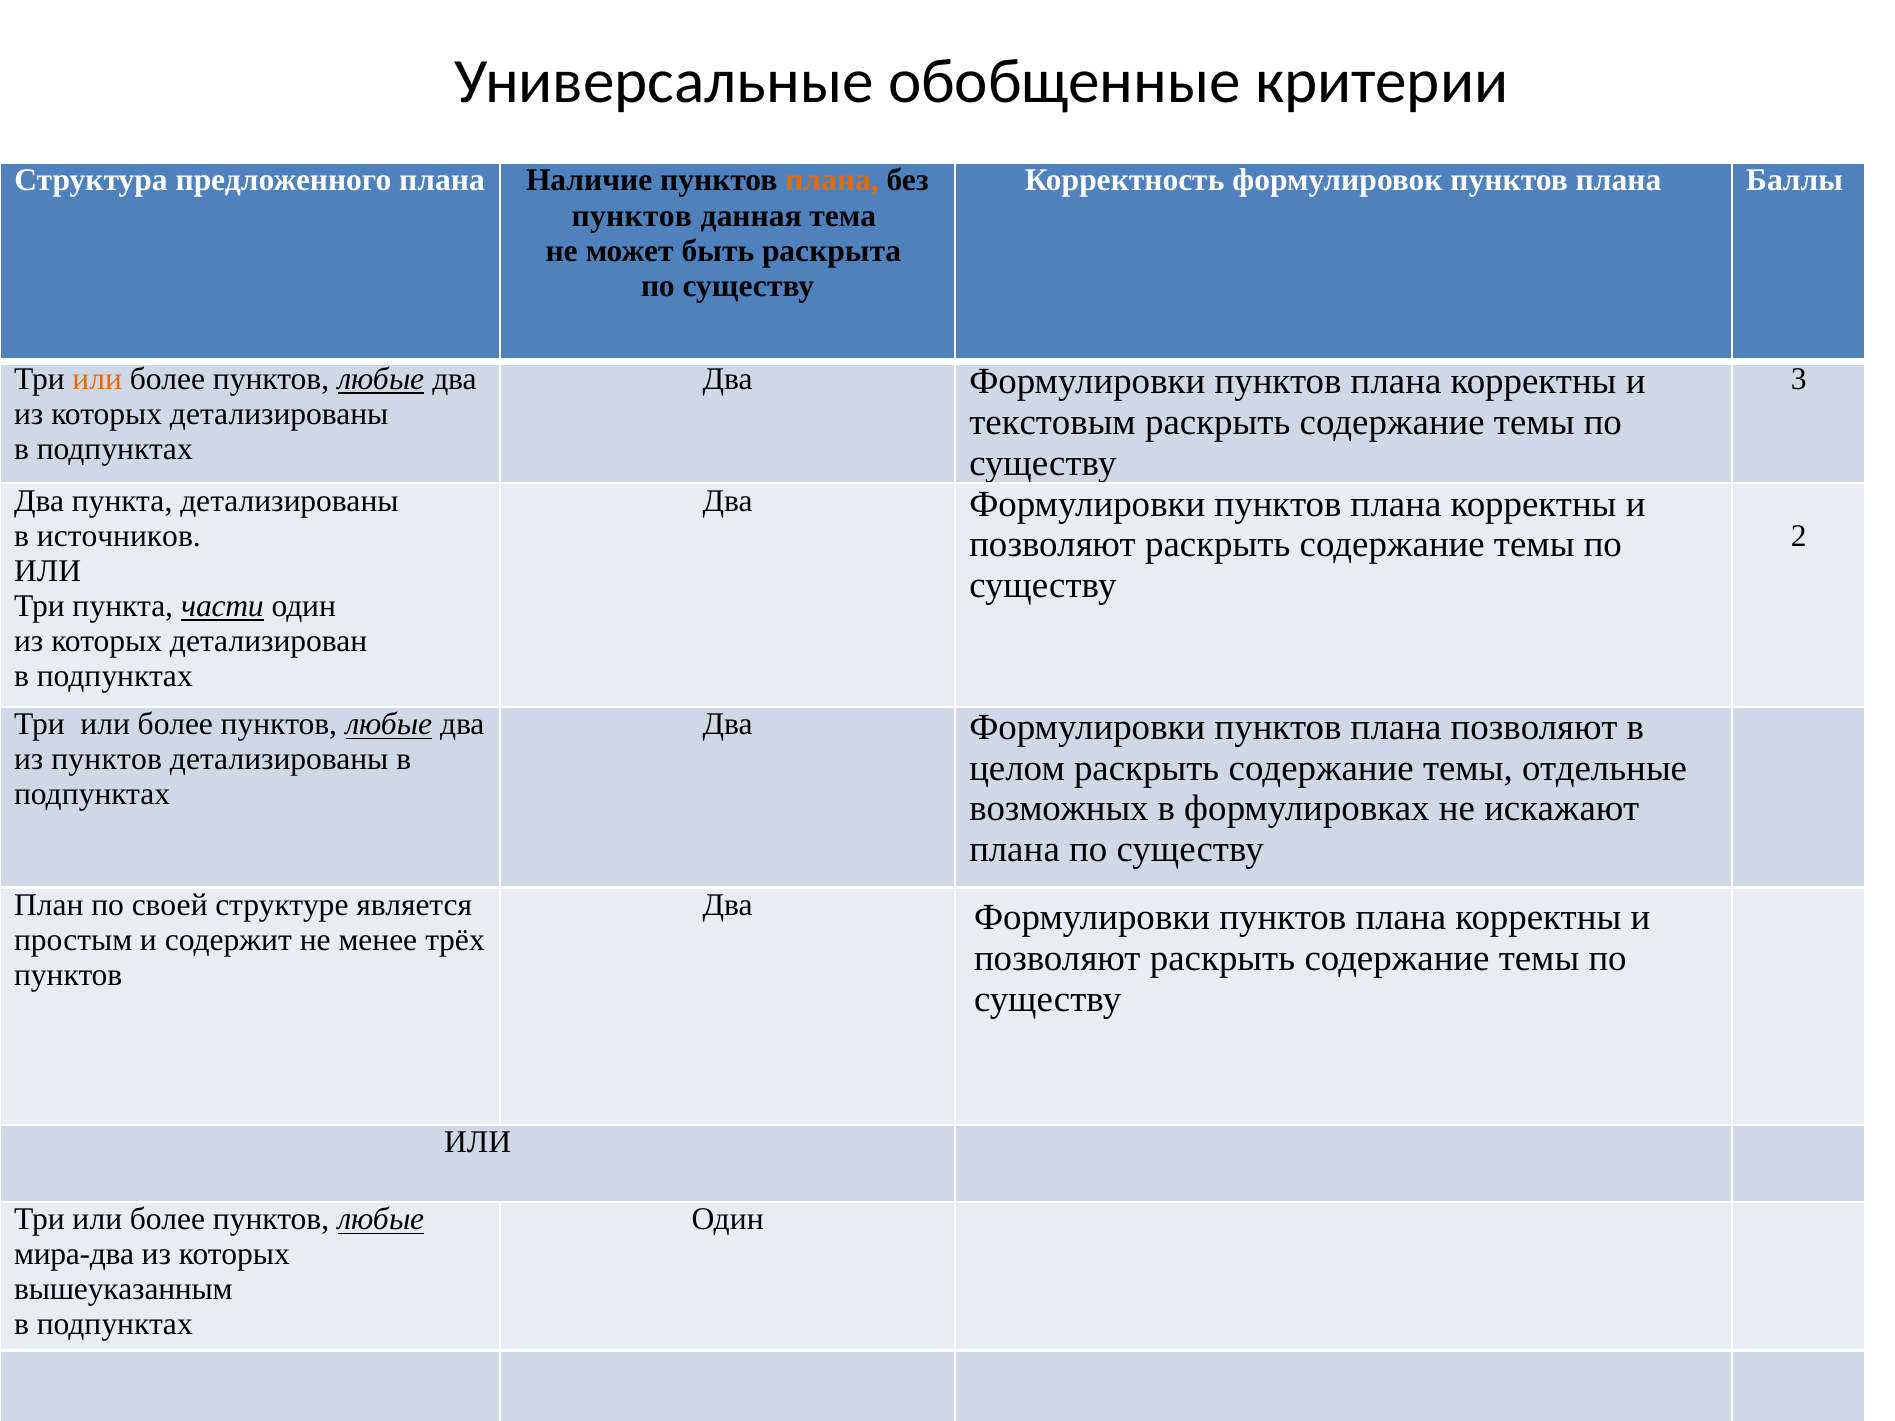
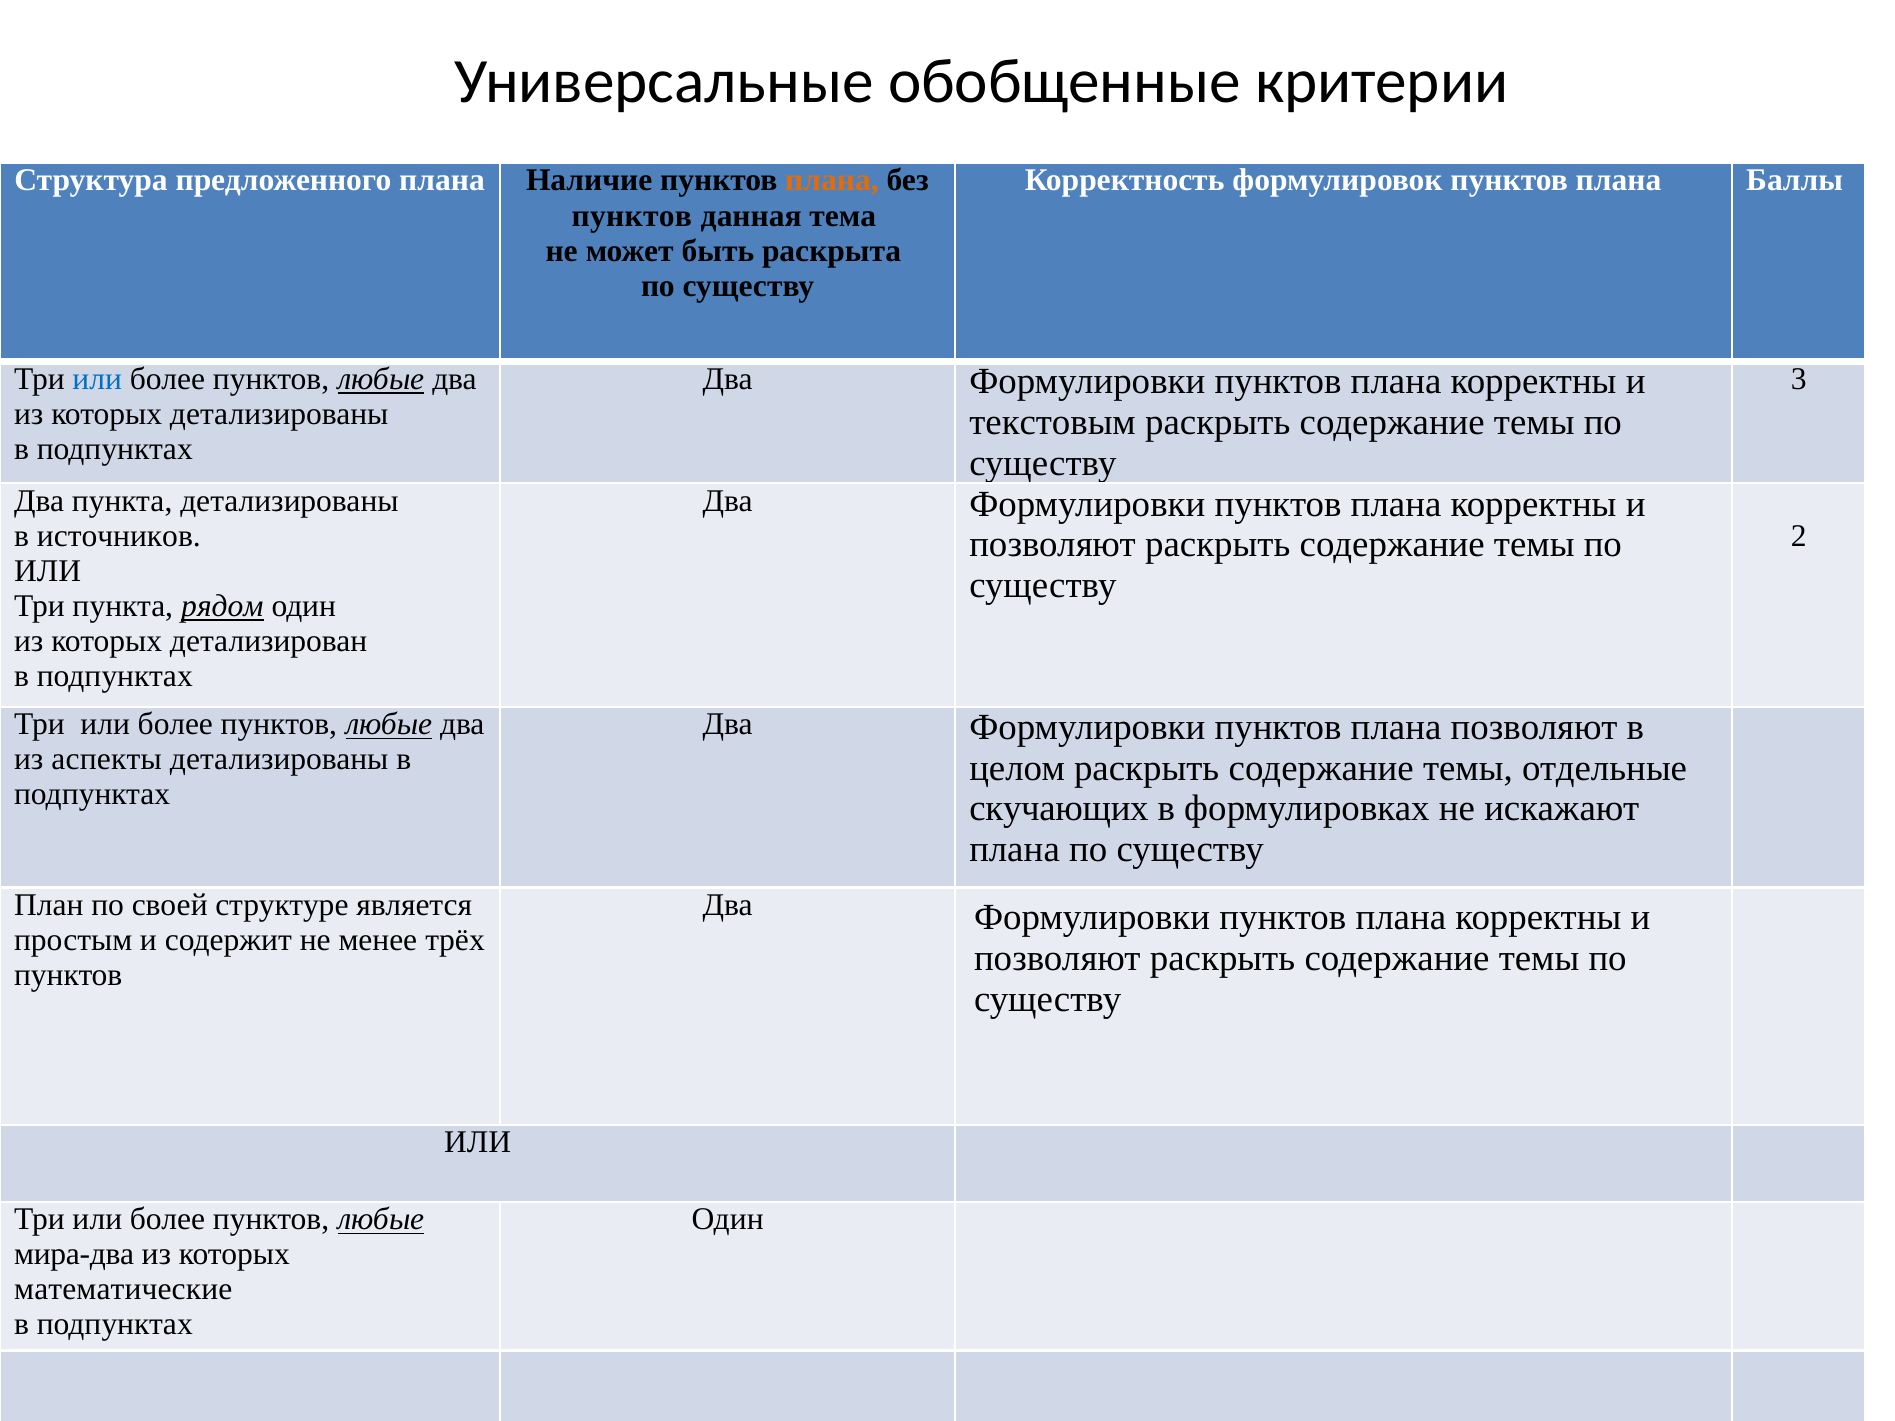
или at (97, 379) colour: orange -> blue
части: части -> рядом
из пунктов: пунктов -> аспекты
возможных: возможных -> скучающих
вышеуказанным: вышеуказанным -> математические
